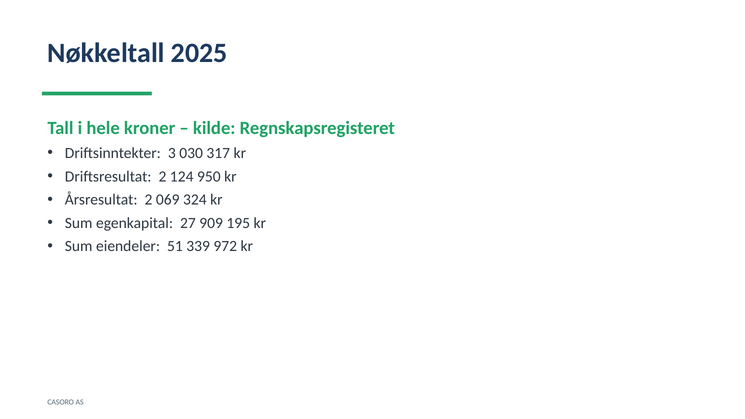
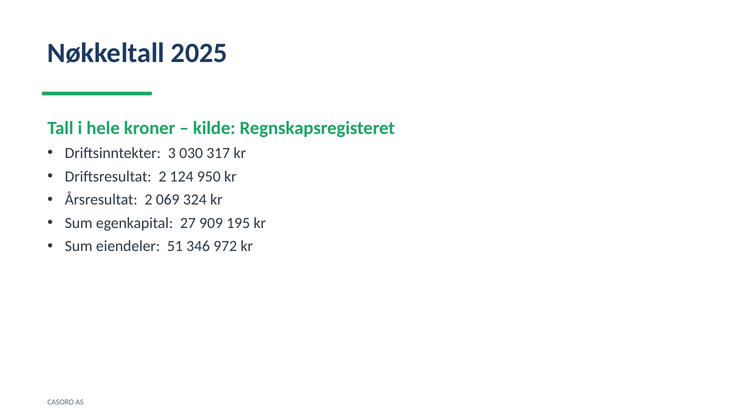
339: 339 -> 346
